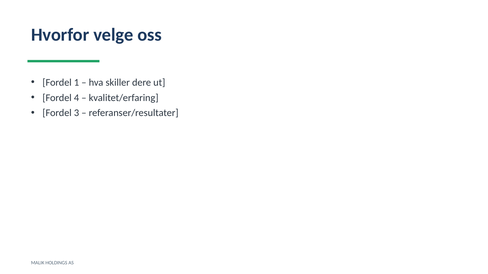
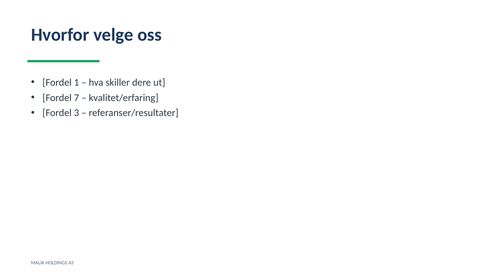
4: 4 -> 7
